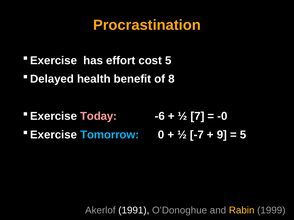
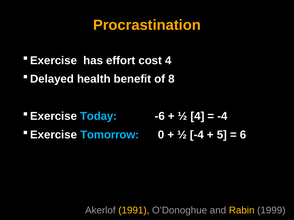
cost 5: 5 -> 4
Today colour: pink -> light blue
½ 7: 7 -> 4
-0 at (222, 116): -0 -> -4
½ -7: -7 -> -4
9: 9 -> 5
5 at (243, 135): 5 -> 6
1991 colour: white -> yellow
